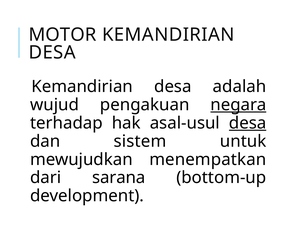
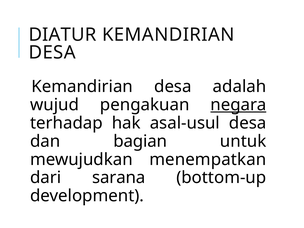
MOTOR: MOTOR -> DIATUR
desa at (248, 123) underline: present -> none
sistem: sistem -> bagian
